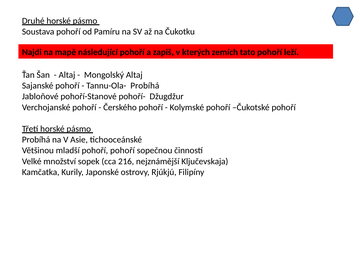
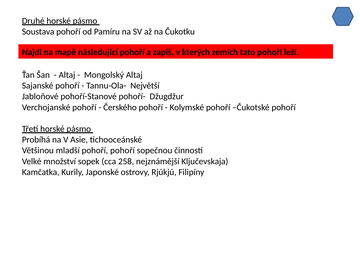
Tannu-Ola- Probíhá: Probíhá -> Největší
216: 216 -> 258
